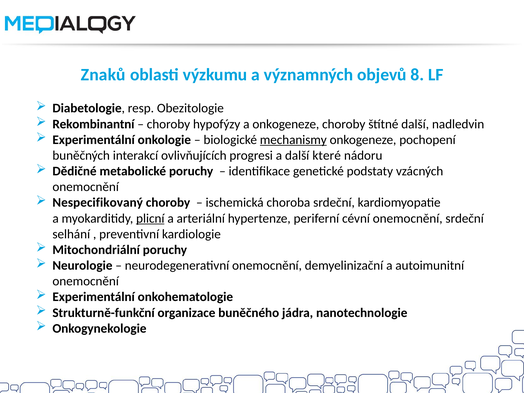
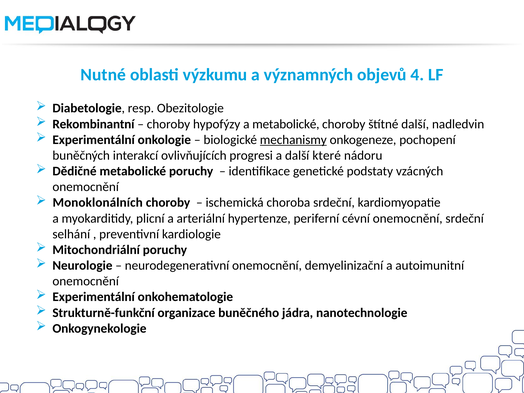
Znaků: Znaků -> Nutné
8: 8 -> 4
a onkogeneze: onkogeneze -> metabolické
Nespecifikovaný: Nespecifikovaný -> Monoklonálních
plicní underline: present -> none
